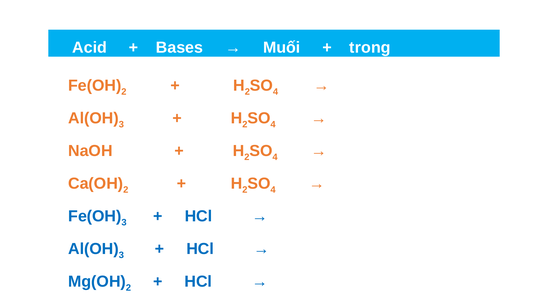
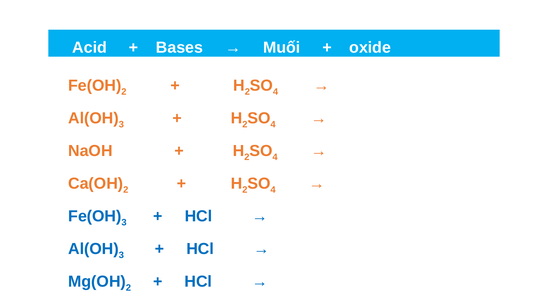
trong: trong -> oxide
